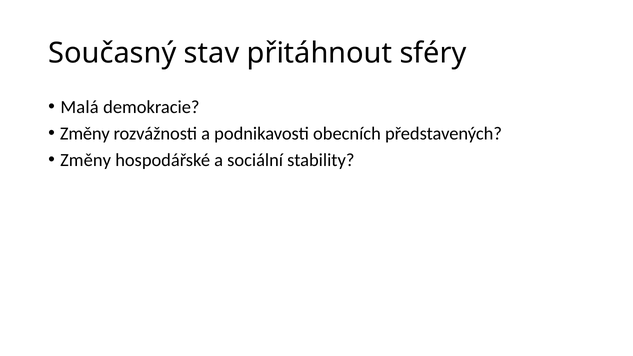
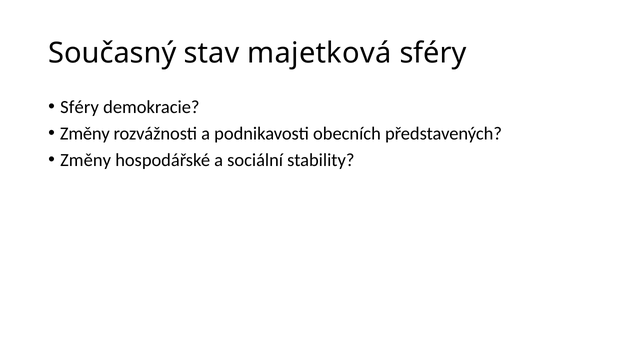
přitáhnout: přitáhnout -> majetková
Malá at (80, 107): Malá -> Sféry
